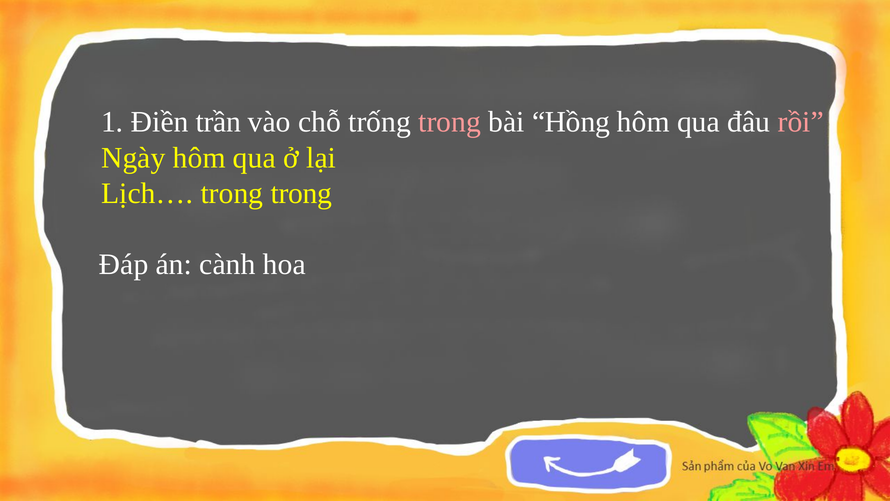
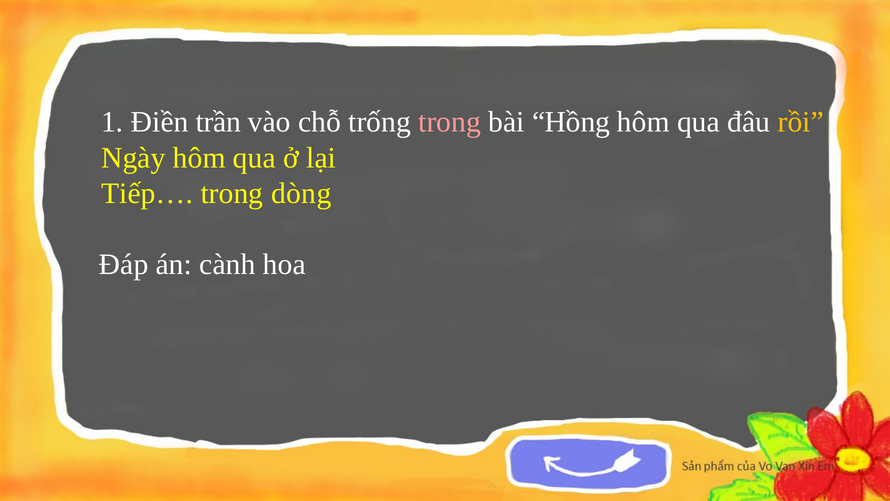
rồi colour: pink -> yellow
Lịch…: Lịch… -> Tiếp…
trong trong: trong -> dòng
